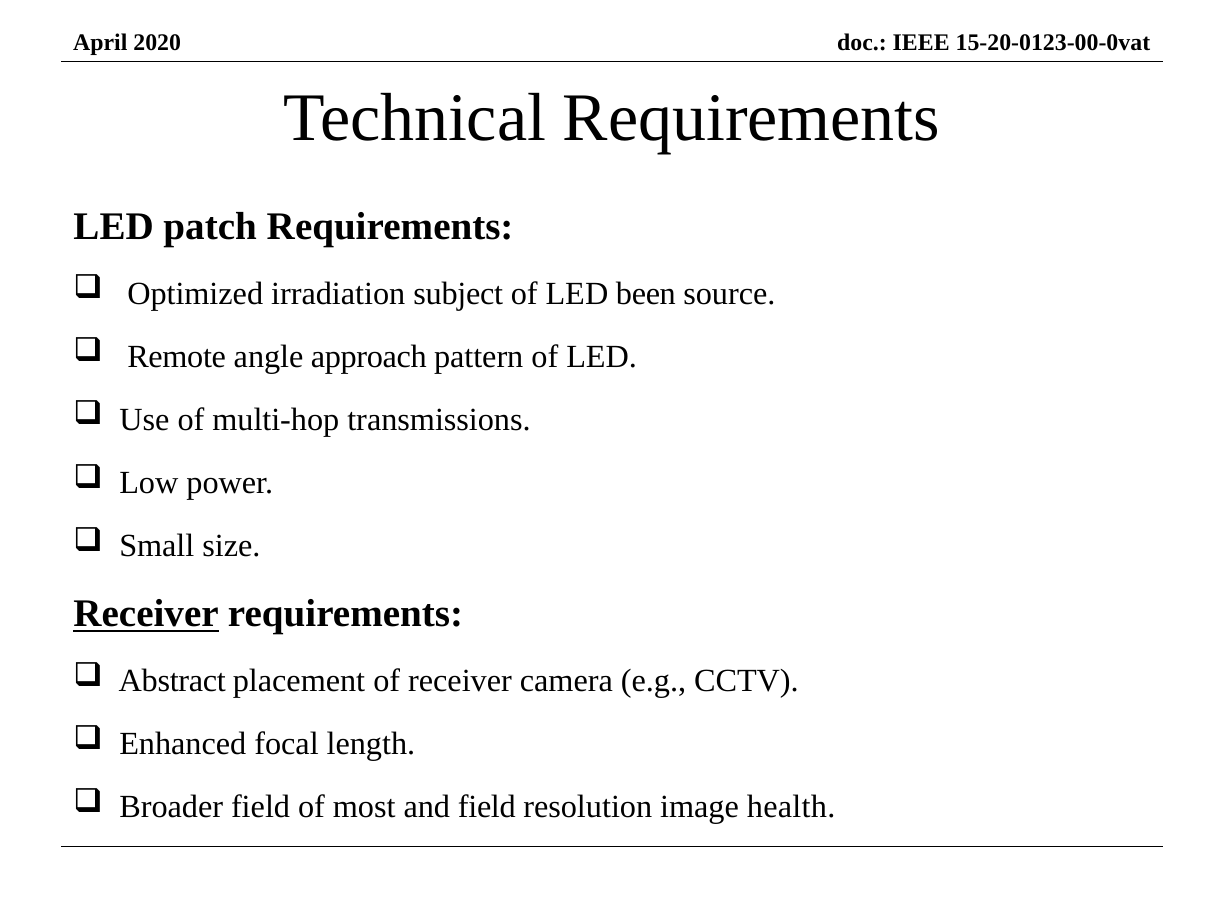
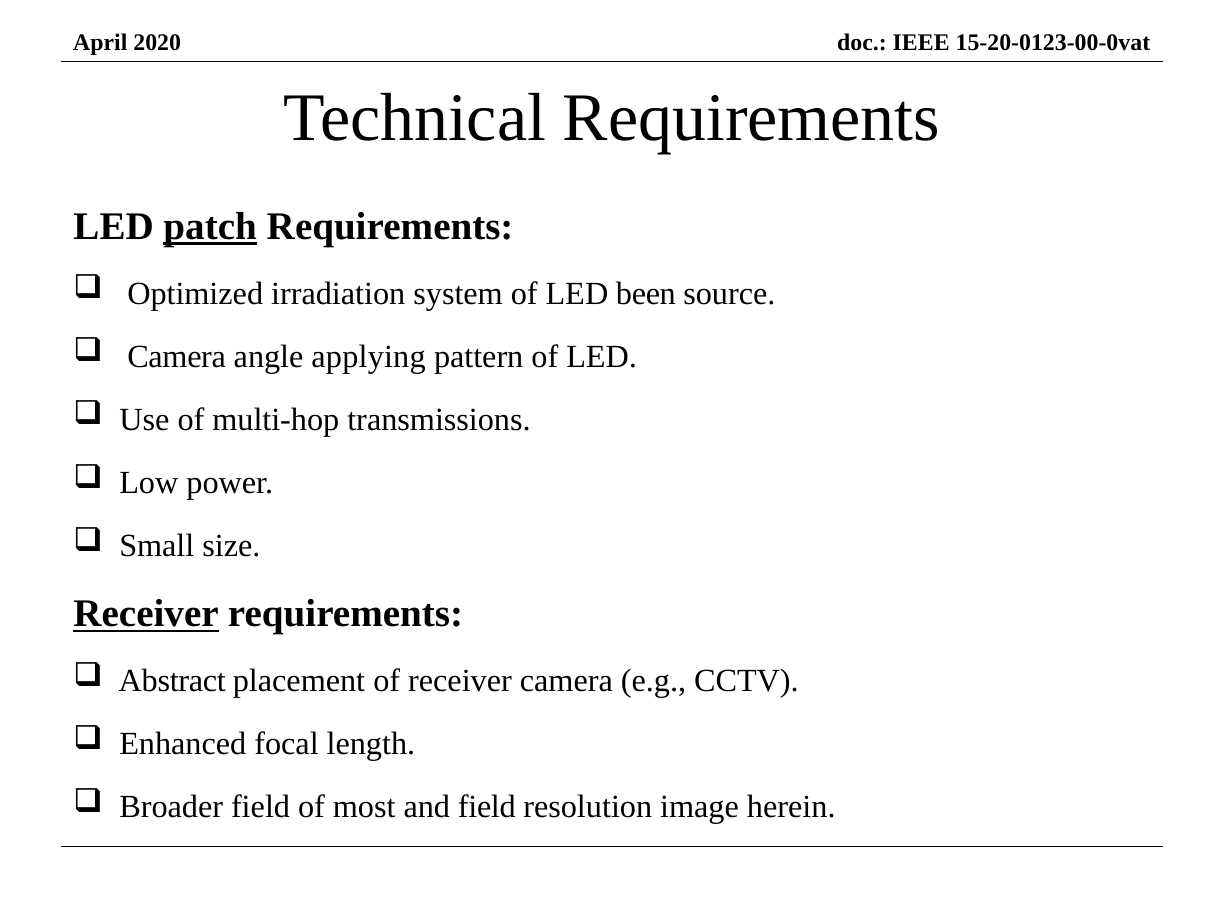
patch underline: none -> present
subject: subject -> system
Remote at (177, 356): Remote -> Camera
approach: approach -> applying
health: health -> herein
